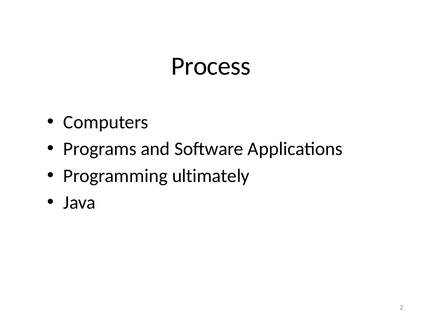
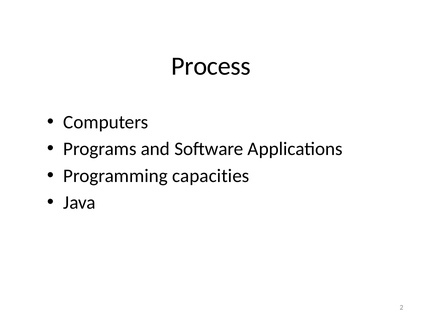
ultimately: ultimately -> capacities
